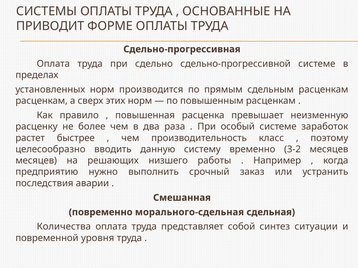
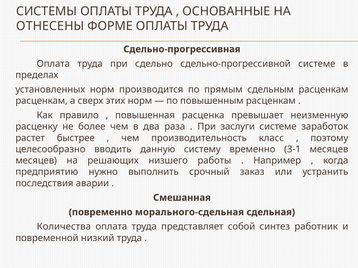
ПРИВОДИТ: ПРИВОДИТ -> ОТНЕСЕНЫ
особый: особый -> заслуги
3-2: 3-2 -> 3-1
ситуации: ситуации -> работник
уровня: уровня -> низкий
